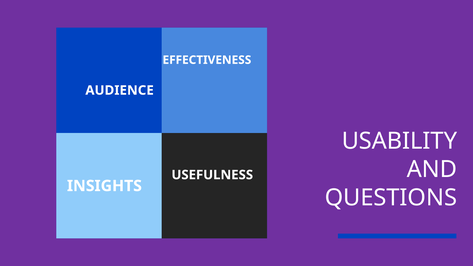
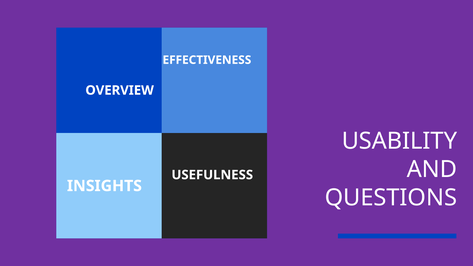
AUDIENCE: AUDIENCE -> OVERVIEW
